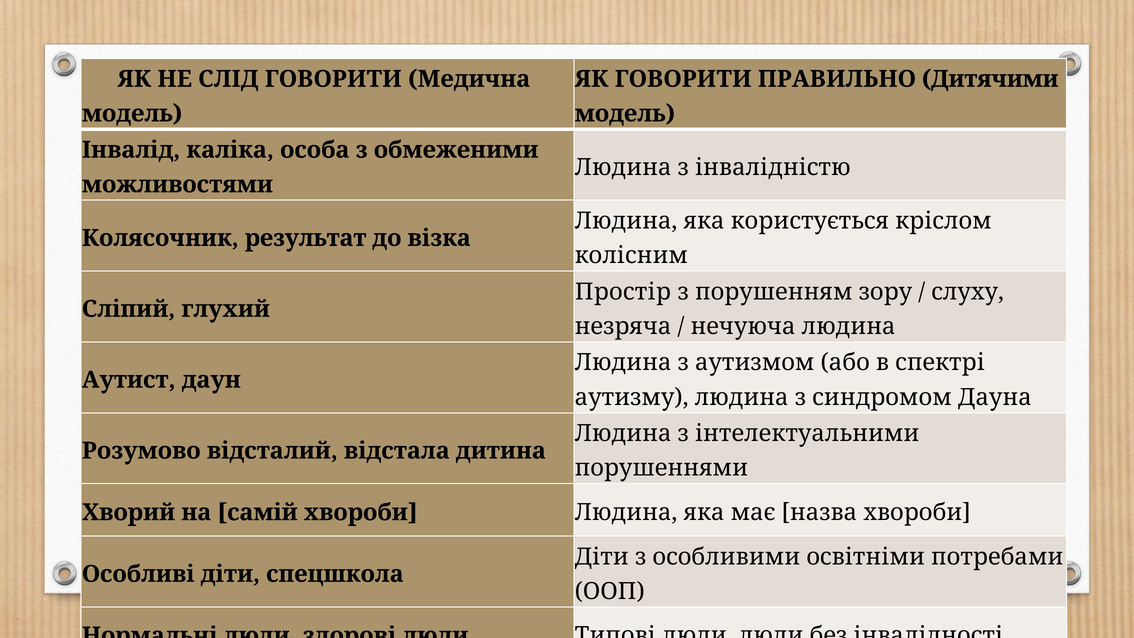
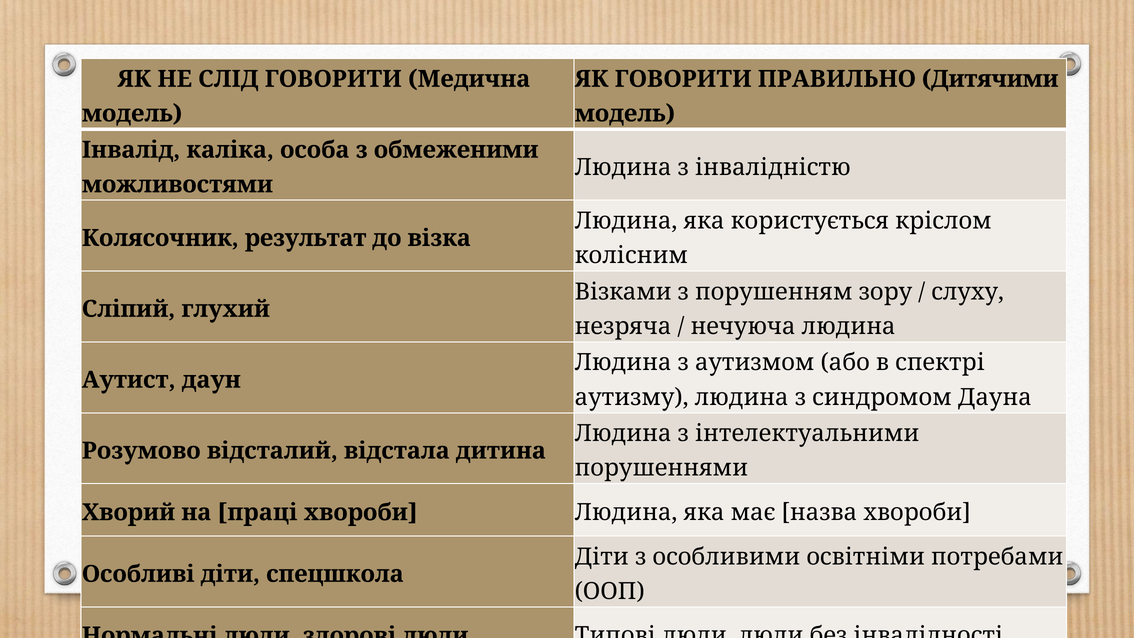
Простір: Простір -> Візками
самій: самій -> праці
